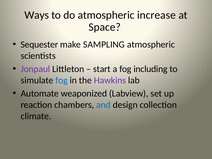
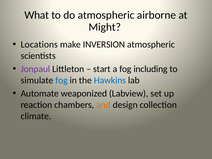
Ways: Ways -> What
increase: increase -> airborne
Space: Space -> Might
Sequester: Sequester -> Locations
SAMPLING: SAMPLING -> INVERSION
Hawkins colour: purple -> blue
and colour: blue -> orange
